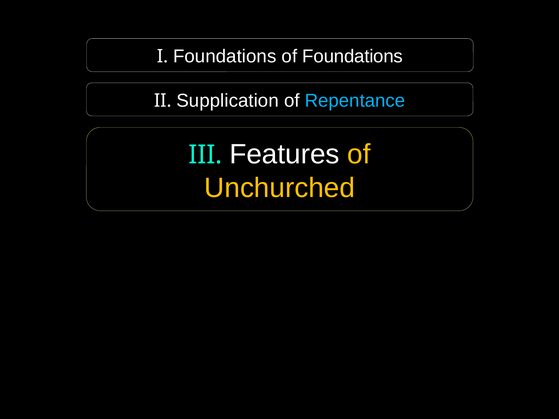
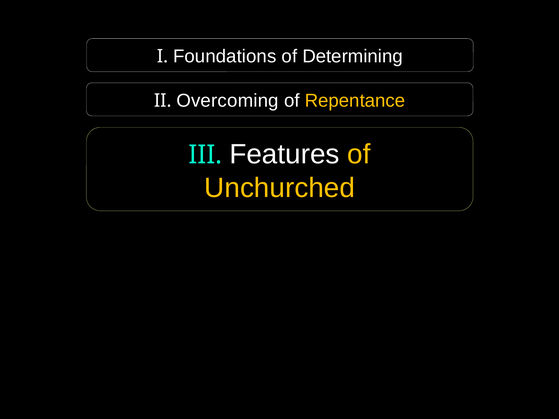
of Foundations: Foundations -> Determining
Supplication: Supplication -> Overcoming
Repentance colour: light blue -> yellow
